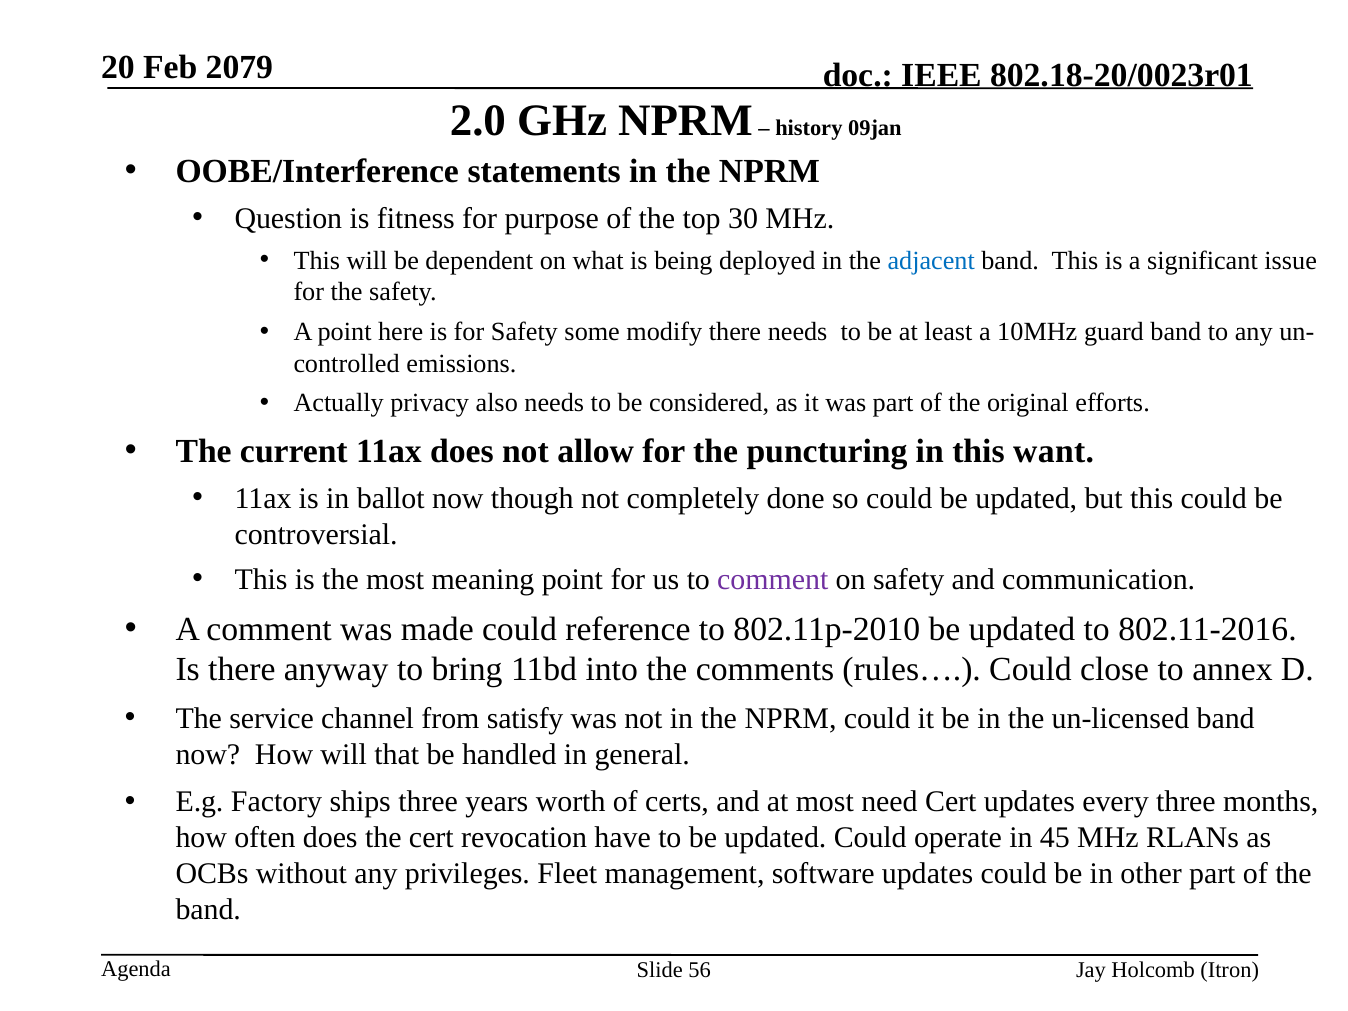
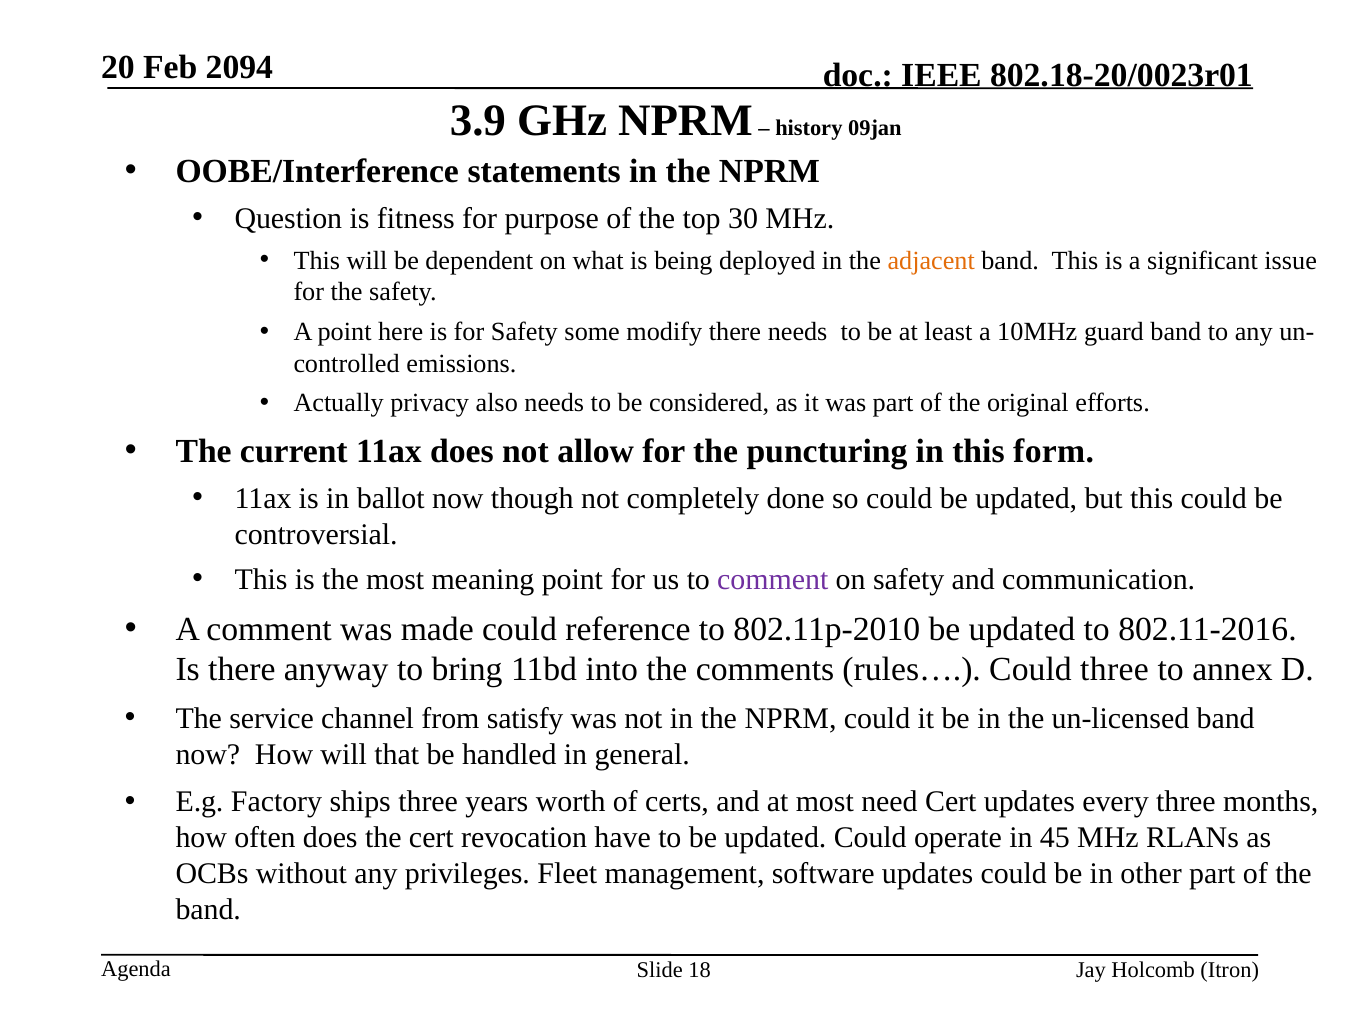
2079: 2079 -> 2094
2.0: 2.0 -> 3.9
adjacent colour: blue -> orange
want: want -> form
Could close: close -> three
56: 56 -> 18
